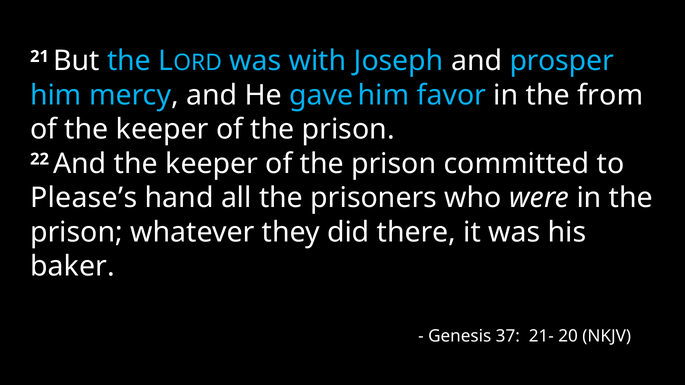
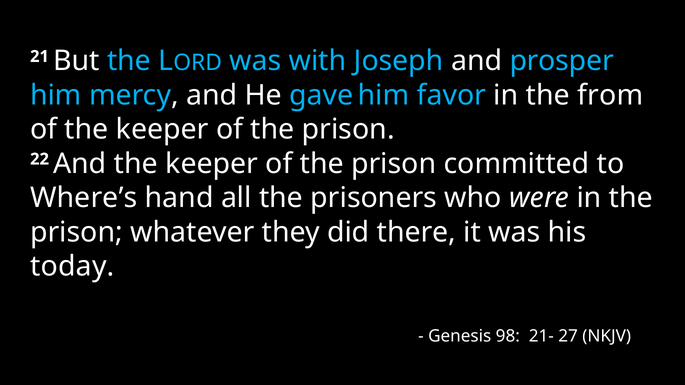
Please’s: Please’s -> Where’s
baker: baker -> today
37: 37 -> 98
20: 20 -> 27
